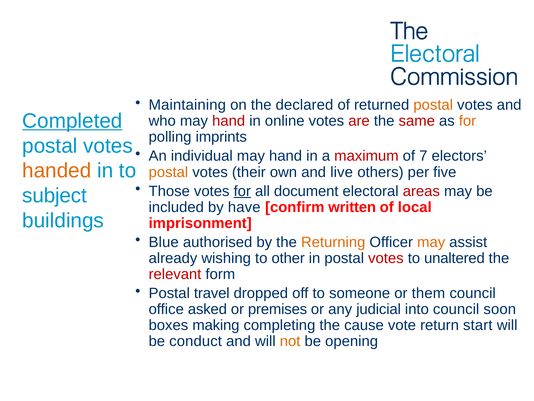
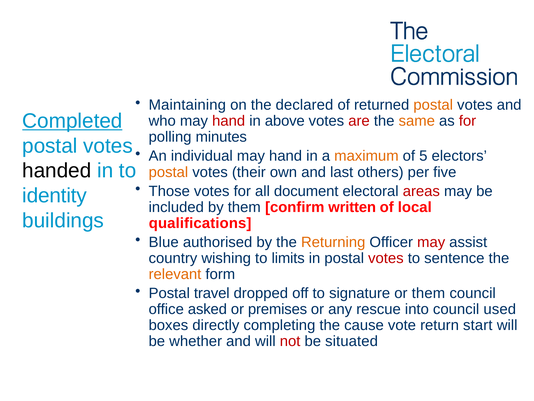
online: online -> above
same colour: red -> orange
for at (468, 121) colour: orange -> red
imprints: imprints -> minutes
maximum colour: red -> orange
7: 7 -> 5
handed colour: orange -> black
live: live -> last
for at (242, 191) underline: present -> none
subject: subject -> identity
by have: have -> them
imprisonment: imprisonment -> qualifications
may at (431, 242) colour: orange -> red
already: already -> country
other: other -> limits
unaltered: unaltered -> sentence
relevant colour: red -> orange
someone: someone -> signature
judicial: judicial -> rescue
soon: soon -> used
making: making -> directly
conduct: conduct -> whether
not colour: orange -> red
opening: opening -> situated
